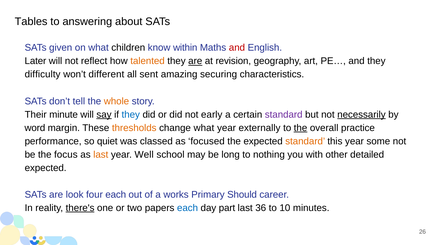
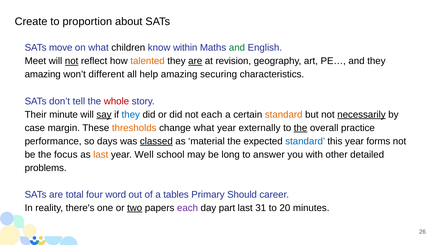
Tables: Tables -> Create
answering: answering -> proportion
given: given -> move
and at (237, 48) colour: red -> green
Later: Later -> Meet
not at (72, 61) underline: none -> present
difficulty at (43, 75): difficulty -> amazing
sent: sent -> help
whole colour: orange -> red
not early: early -> each
standard at (284, 115) colour: purple -> orange
word: word -> case
quiet: quiet -> days
classed underline: none -> present
focused: focused -> material
standard at (305, 141) colour: orange -> blue
some: some -> forms
nothing: nothing -> answer
expected at (46, 168): expected -> problems
look: look -> total
four each: each -> word
works: works -> tables
there's underline: present -> none
two underline: none -> present
each at (188, 208) colour: blue -> purple
36: 36 -> 31
10: 10 -> 20
